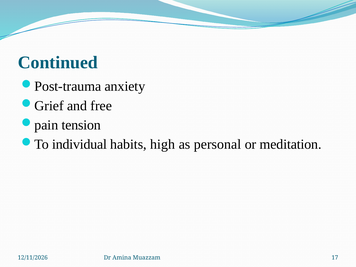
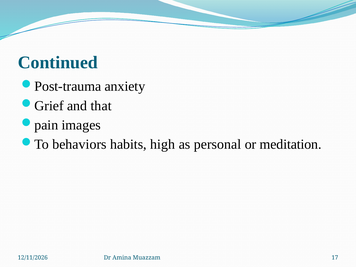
free: free -> that
tension: tension -> images
individual: individual -> behaviors
